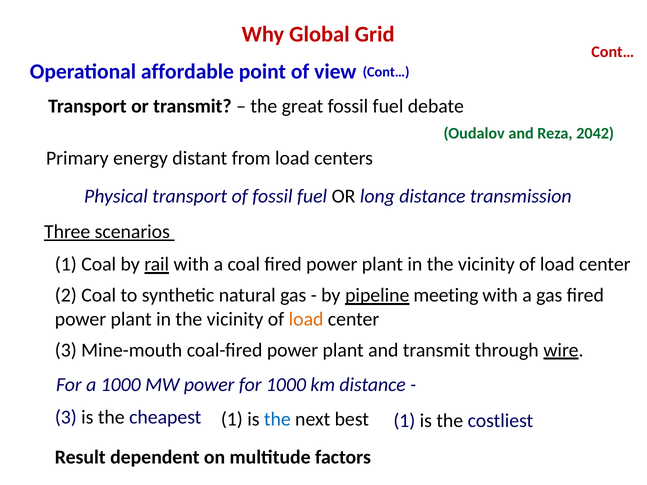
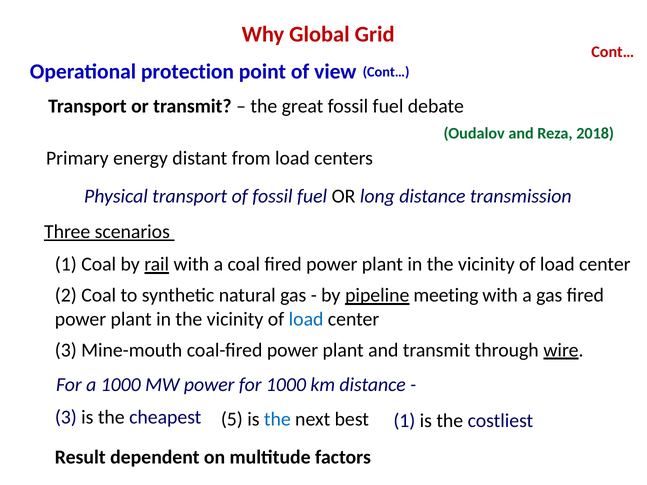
affordable: affordable -> protection
2042: 2042 -> 2018
load at (306, 319) colour: orange -> blue
cheapest 1: 1 -> 5
